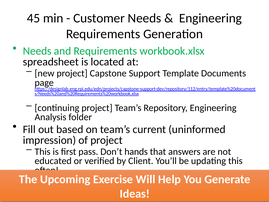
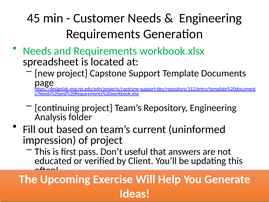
hands: hands -> useful
